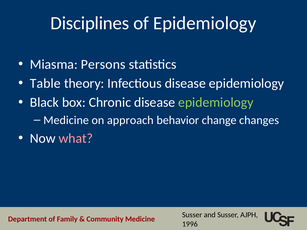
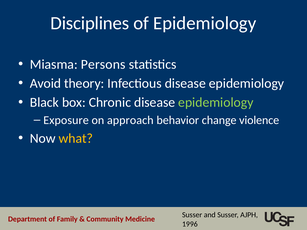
Table: Table -> Avoid
Medicine at (66, 120): Medicine -> Exposure
changes: changes -> violence
what colour: pink -> yellow
